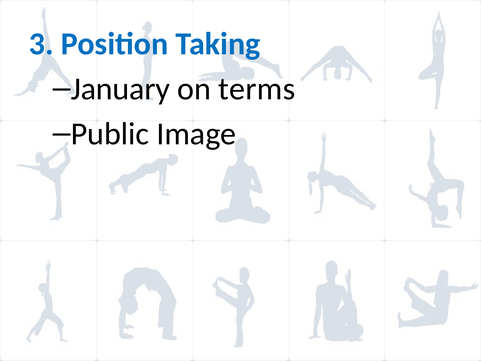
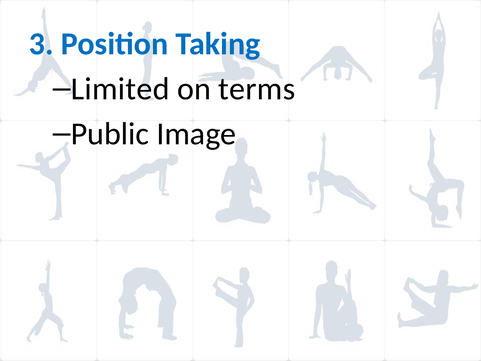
January: January -> Limited
